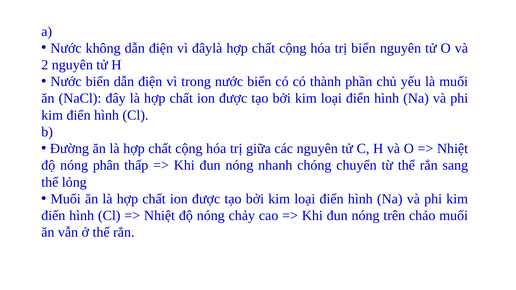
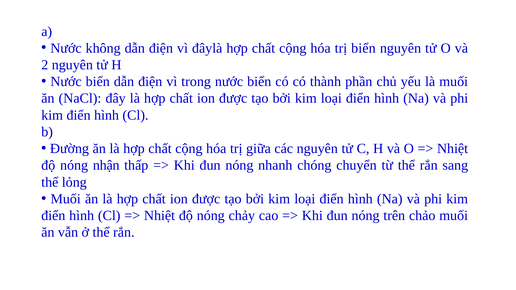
phân: phân -> nhận
